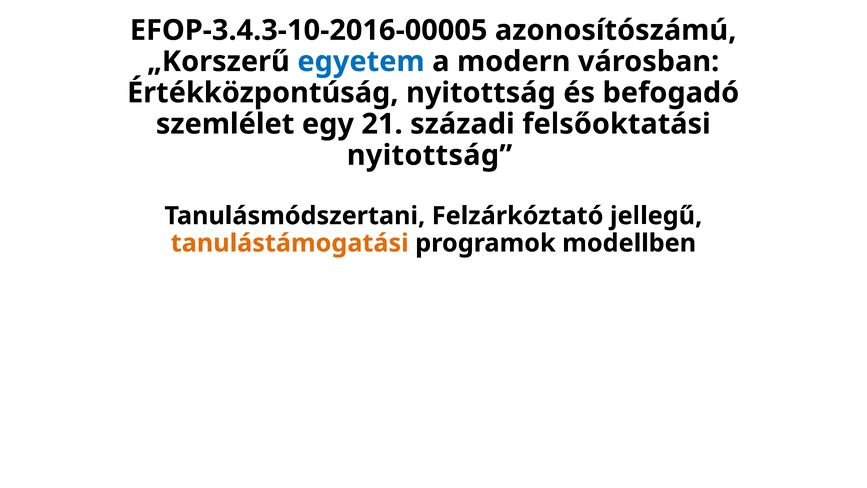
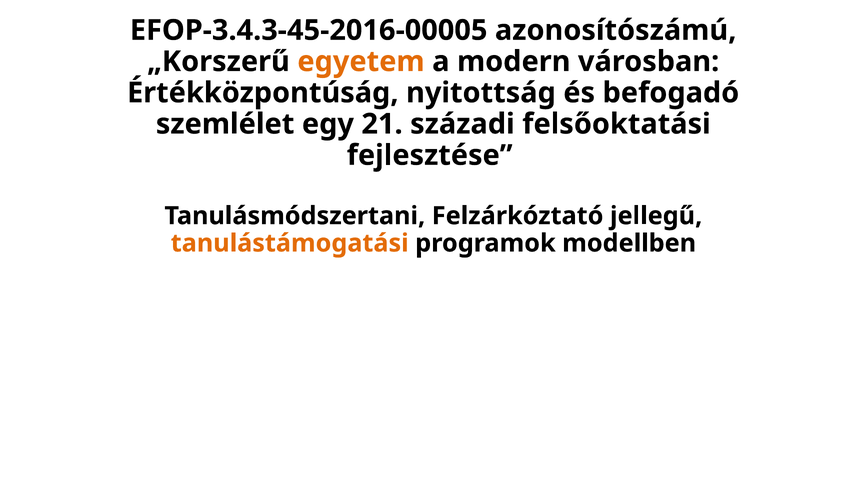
EFOP-3.4.3-10-2016-00005: EFOP-3.4.3-10-2016-00005 -> EFOP-3.4.3-45-2016-00005
egyetem colour: blue -> orange
nyitottság at (430, 155): nyitottság -> fejlesztése
